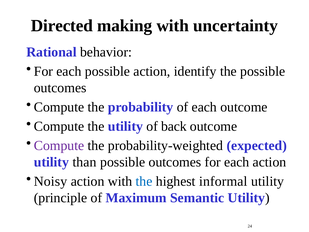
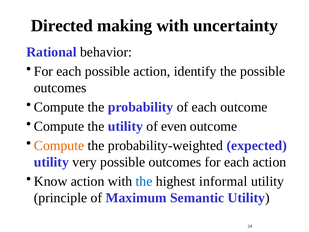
back: back -> even
Compute at (59, 145) colour: purple -> orange
than: than -> very
Noisy: Noisy -> Know
